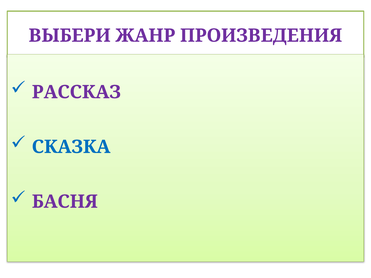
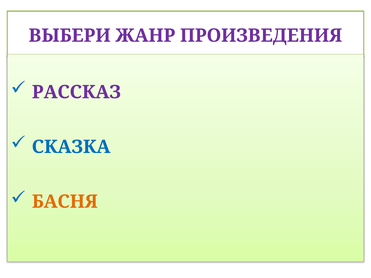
БАСНЯ colour: purple -> orange
